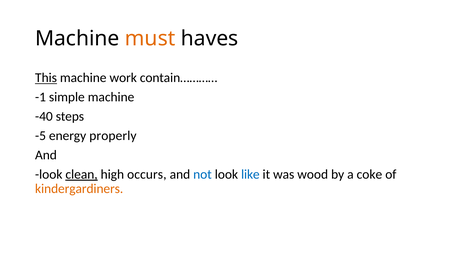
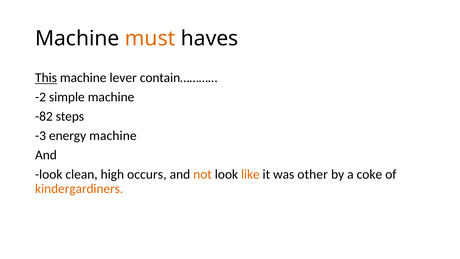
work: work -> lever
-1: -1 -> -2
-40: -40 -> -82
-5: -5 -> -3
energy properly: properly -> machine
clean underline: present -> none
not colour: blue -> orange
like colour: blue -> orange
wood: wood -> other
